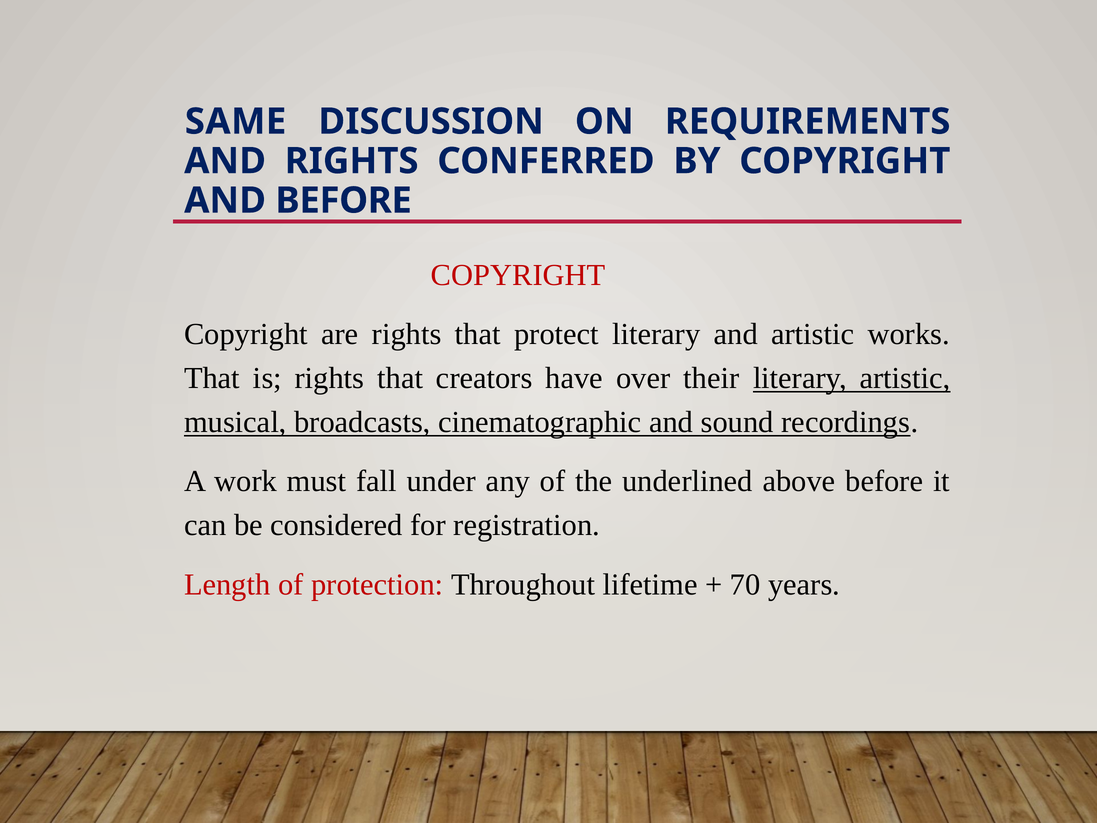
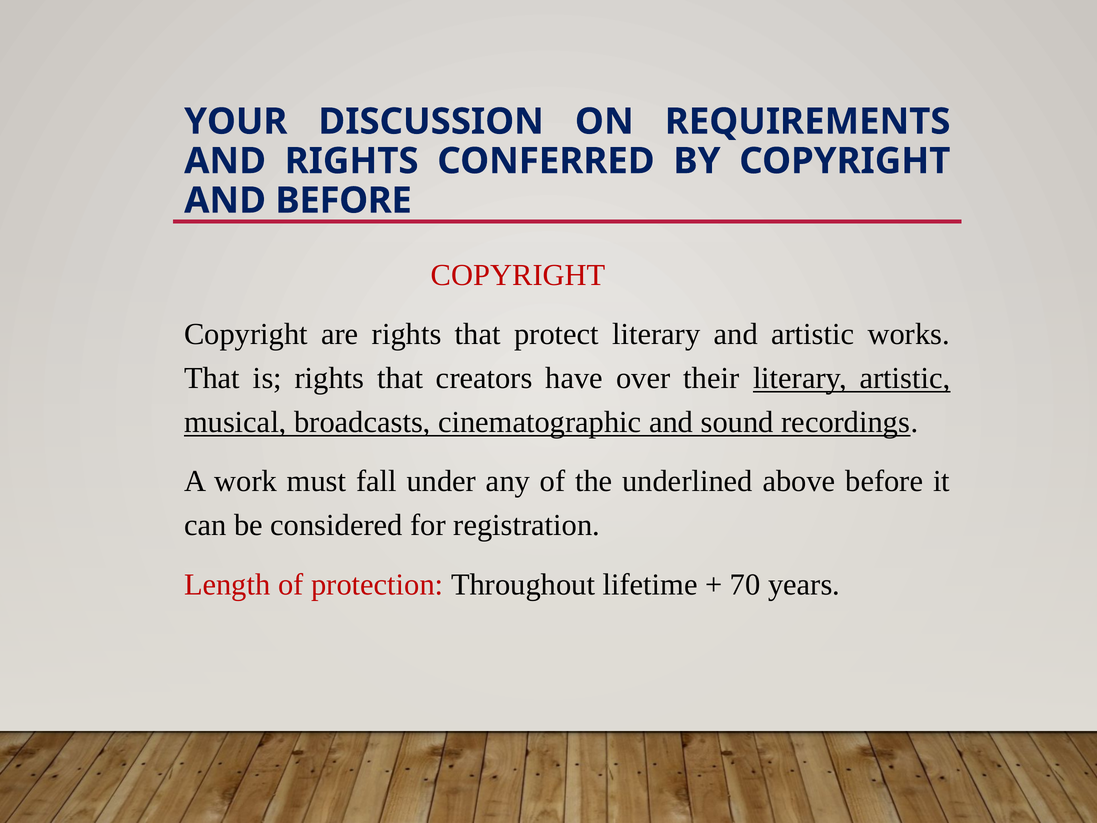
SAME: SAME -> YOUR
